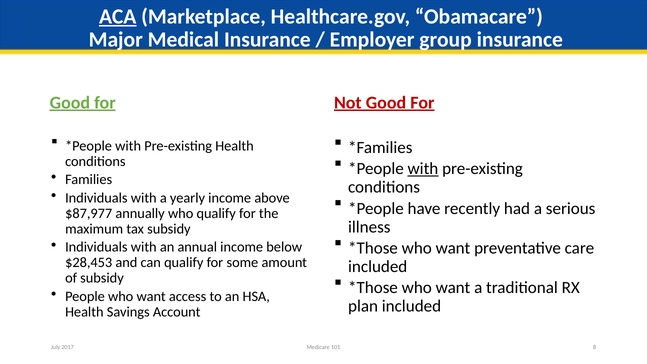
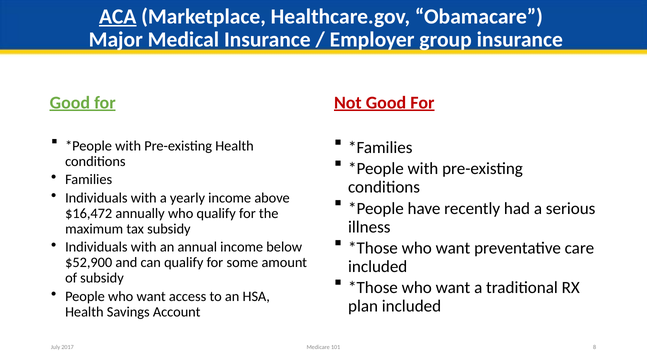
with at (423, 169) underline: present -> none
$87,977: $87,977 -> $16,472
$28,453: $28,453 -> $52,900
